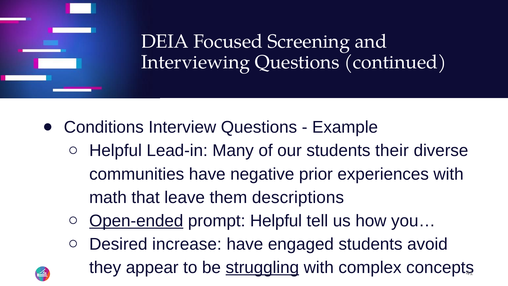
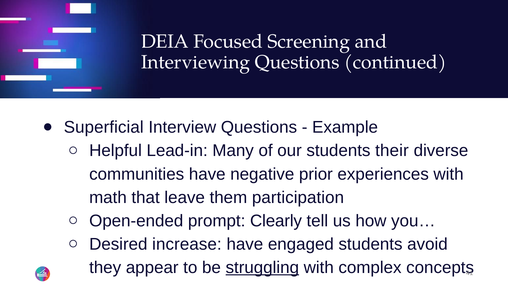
Conditions: Conditions -> Superficial
descriptions: descriptions -> participation
Open-ended underline: present -> none
prompt Helpful: Helpful -> Clearly
